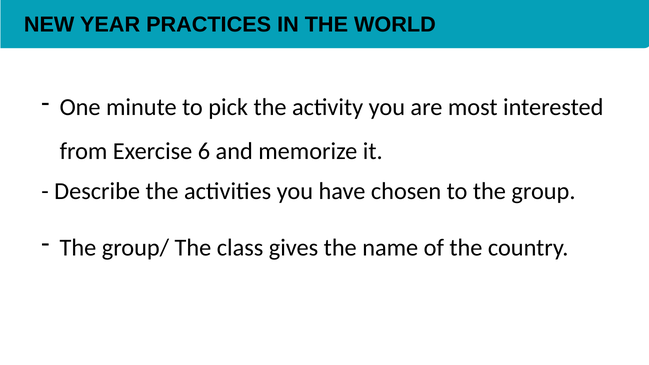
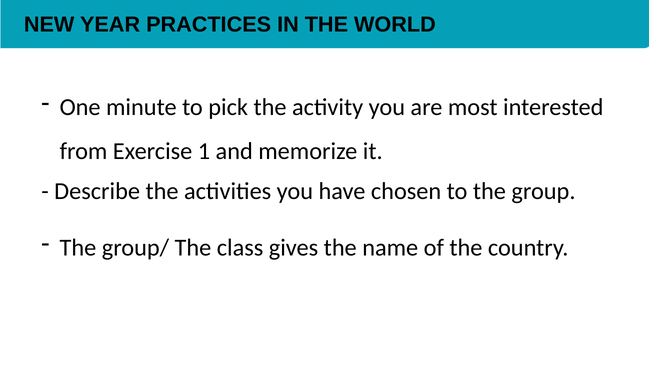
6: 6 -> 1
